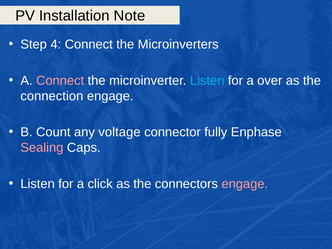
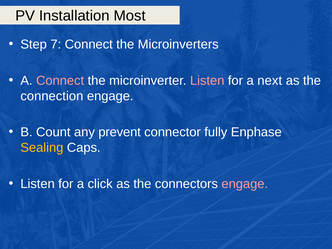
Note: Note -> Most
4: 4 -> 7
Listen at (207, 81) colour: light blue -> pink
over: over -> next
voltage: voltage -> prevent
Sealing colour: pink -> yellow
